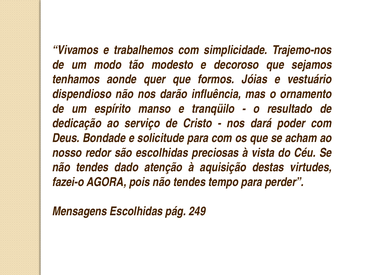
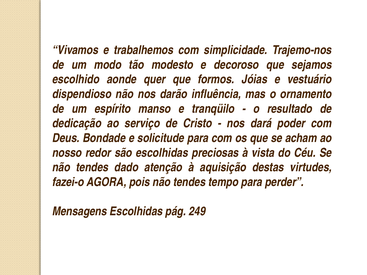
tenhamos: tenhamos -> escolhido
